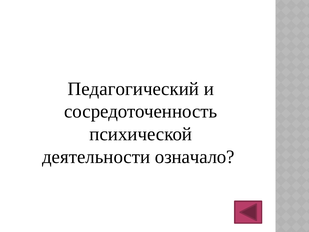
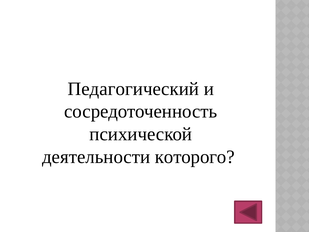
означало: означало -> которого
